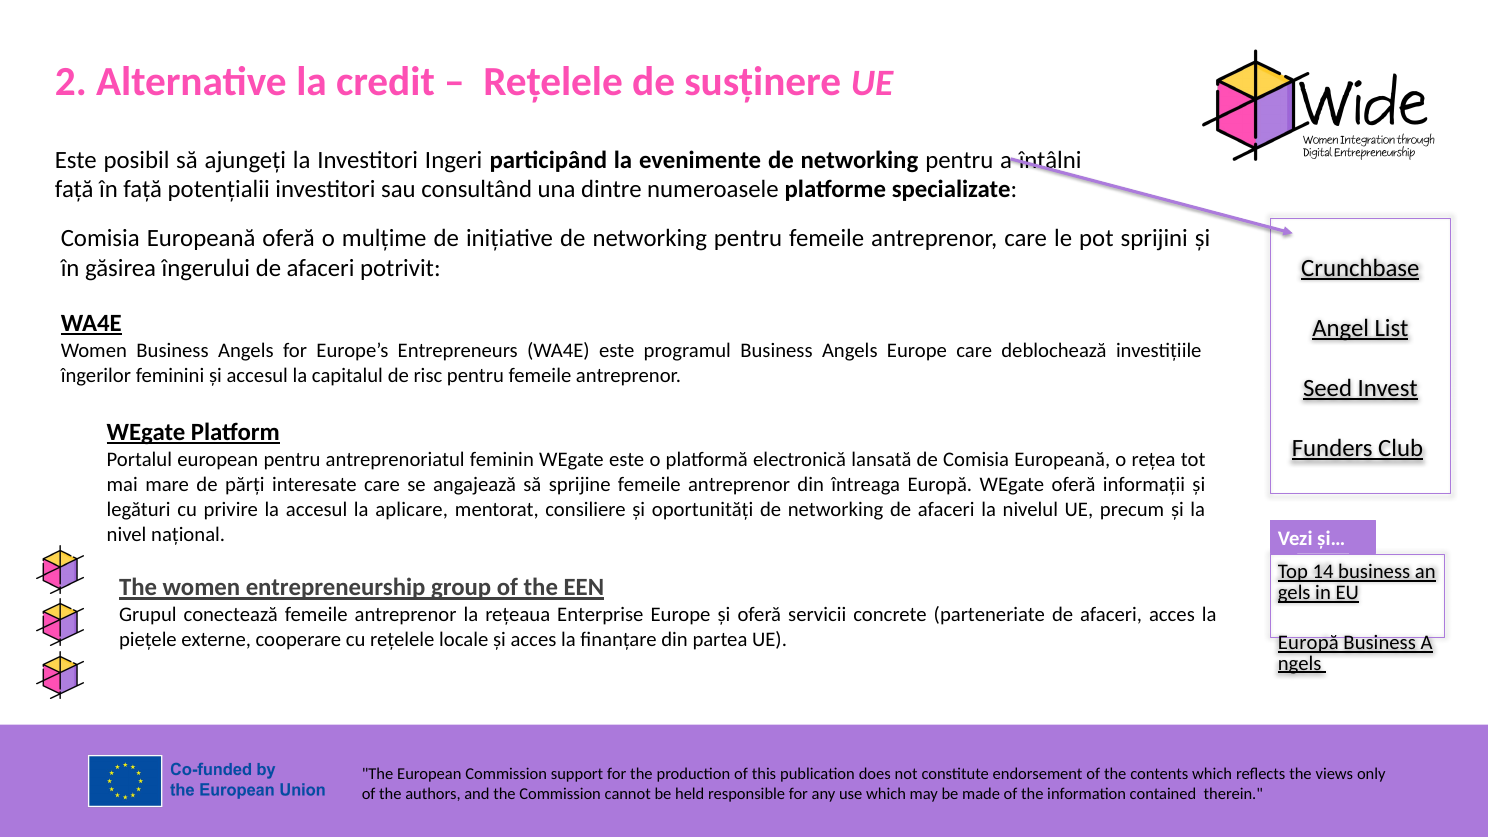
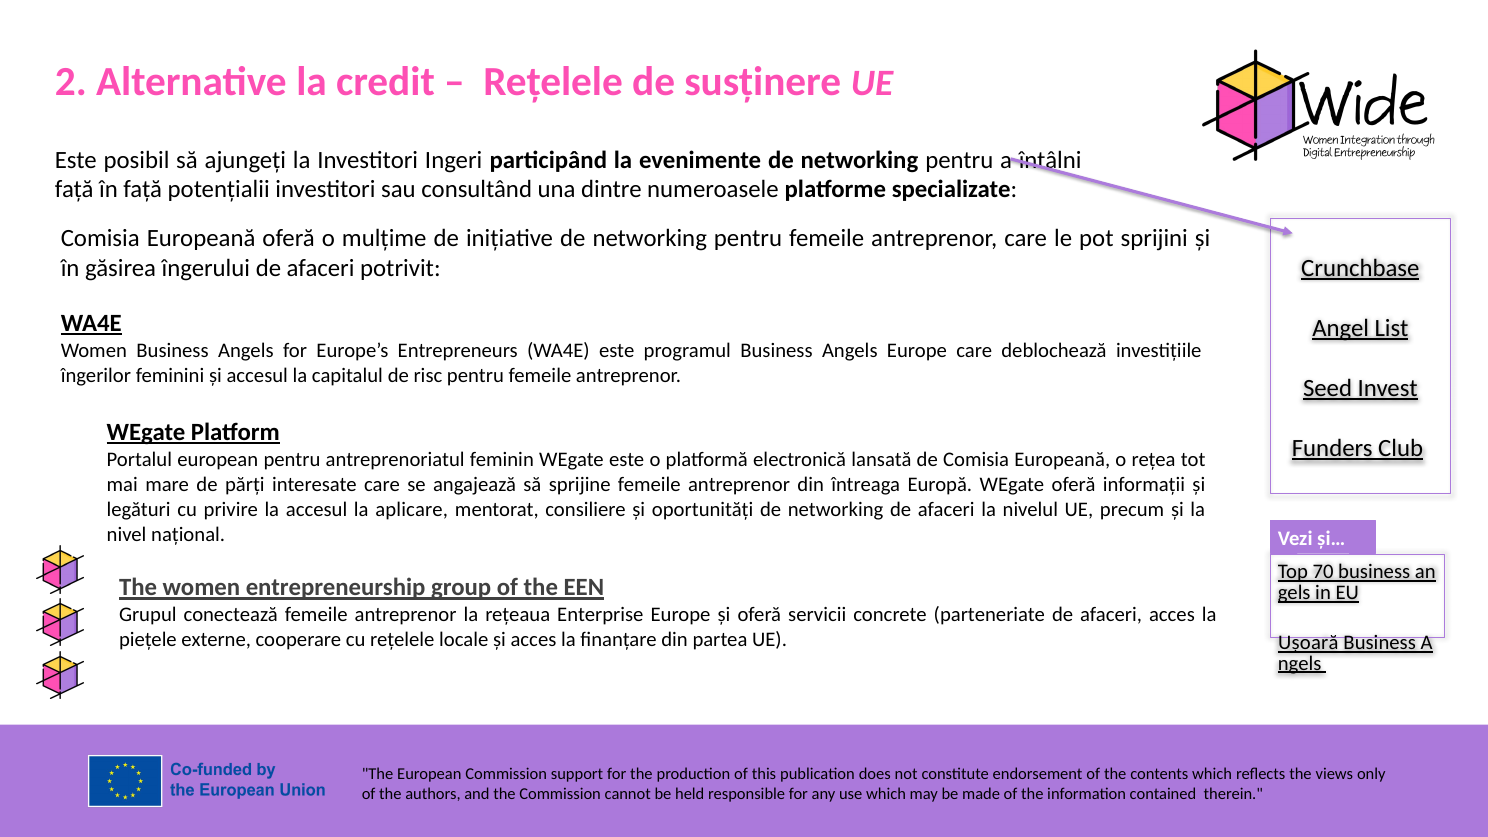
14: 14 -> 70
Europă at (1308, 643): Europă -> Ușoară
